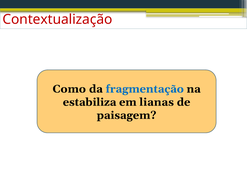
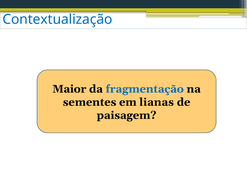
Contextualização colour: red -> blue
Como: Como -> Maior
estabiliza: estabiliza -> sementes
